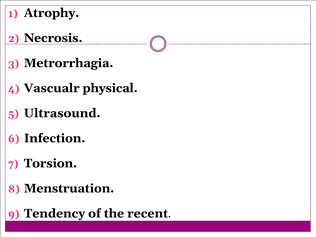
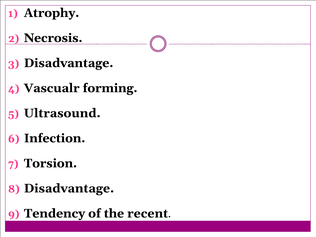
Metrorrhagia at (69, 63): Metrorrhagia -> Disadvantage
physical: physical -> forming
Menstruation at (69, 188): Menstruation -> Disadvantage
